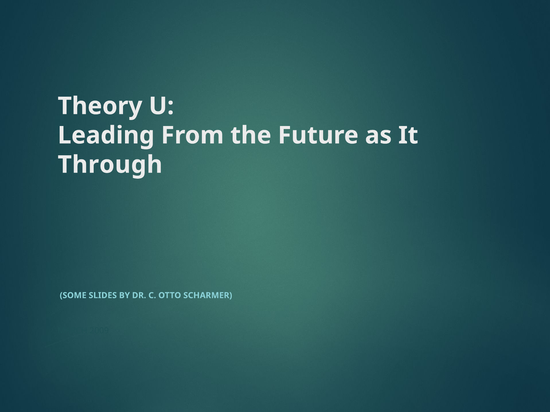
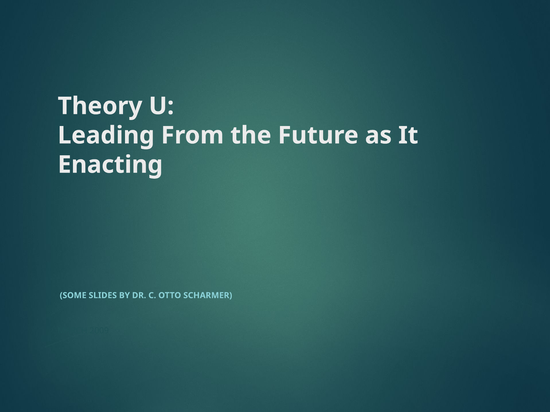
Through: Through -> Enacting
